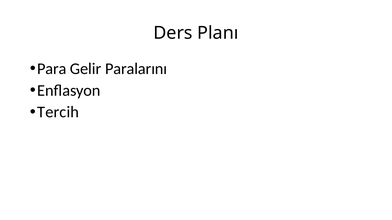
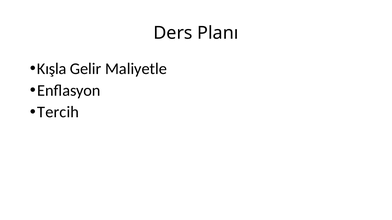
Para: Para -> Kışla
Paralarını: Paralarını -> Maliyetle
